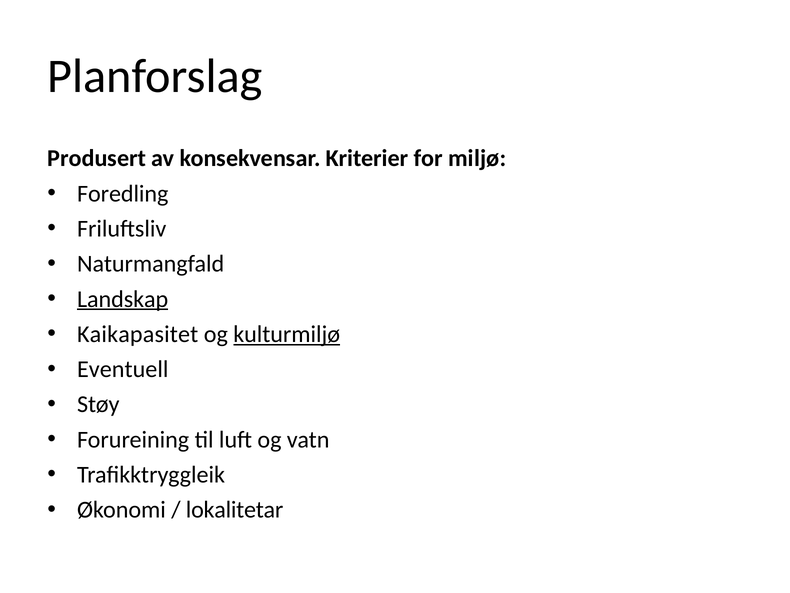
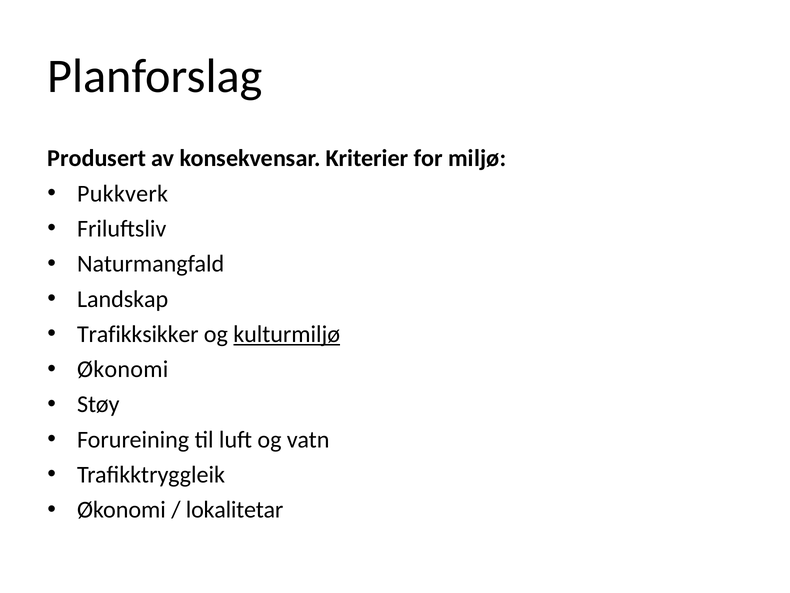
Foredling: Foredling -> Pukkverk
Landskap underline: present -> none
Kaikapasitet: Kaikapasitet -> Trafikksikker
Eventuell at (123, 369): Eventuell -> Økonomi
